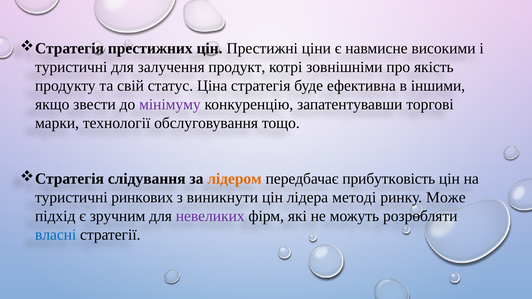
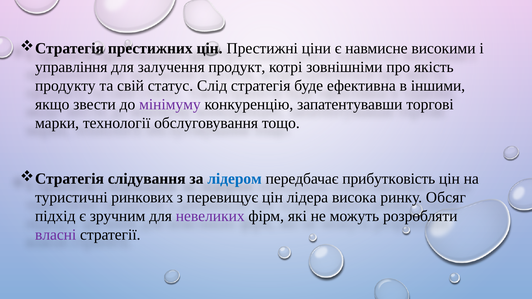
туристичні at (71, 67): туристичні -> управління
Ціна: Ціна -> Слід
лідером colour: orange -> blue
виникнути: виникнути -> перевищує
методі: методі -> висока
Може: Може -> Обсяг
власні colour: blue -> purple
